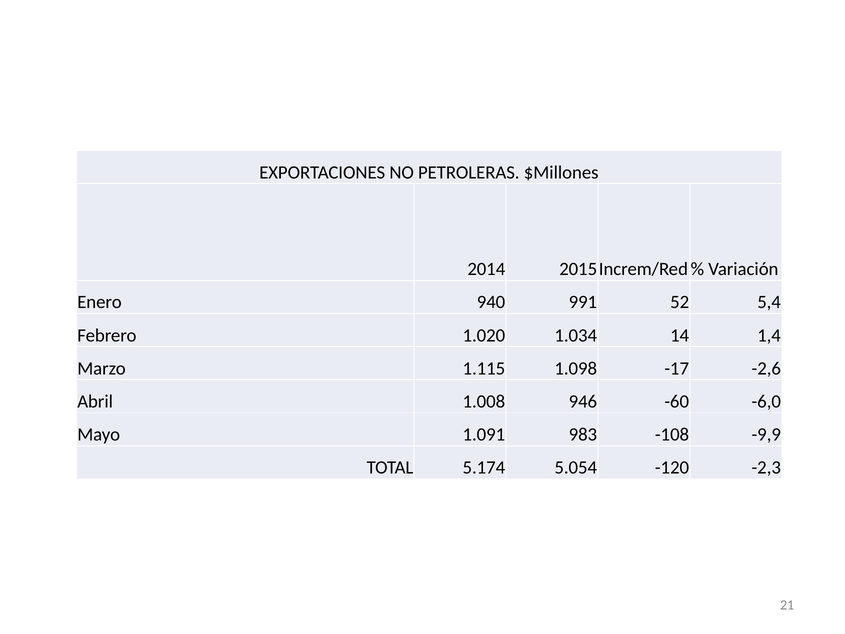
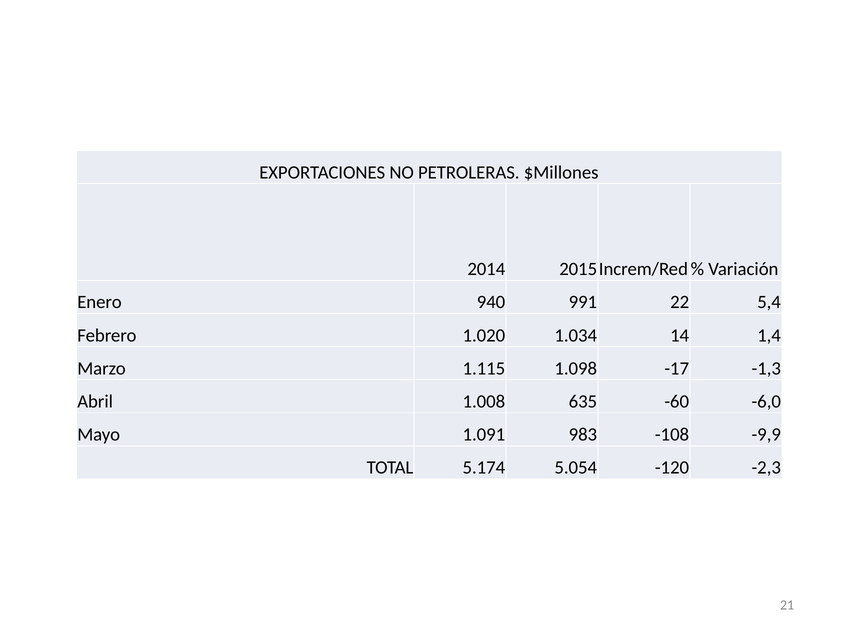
52: 52 -> 22
-2,6: -2,6 -> -1,3
946: 946 -> 635
